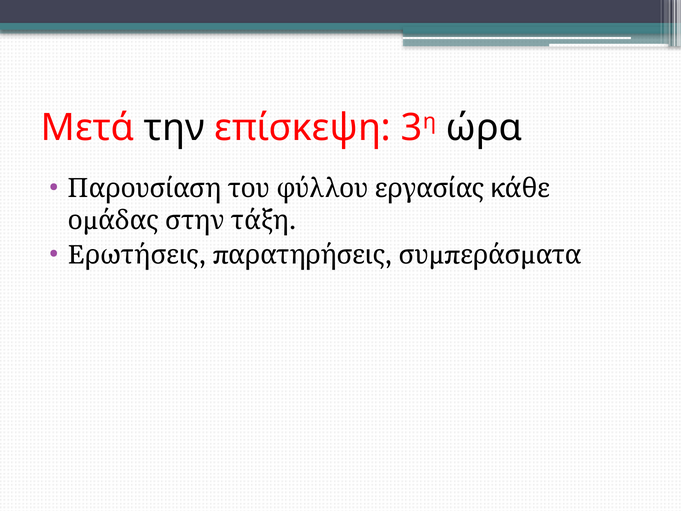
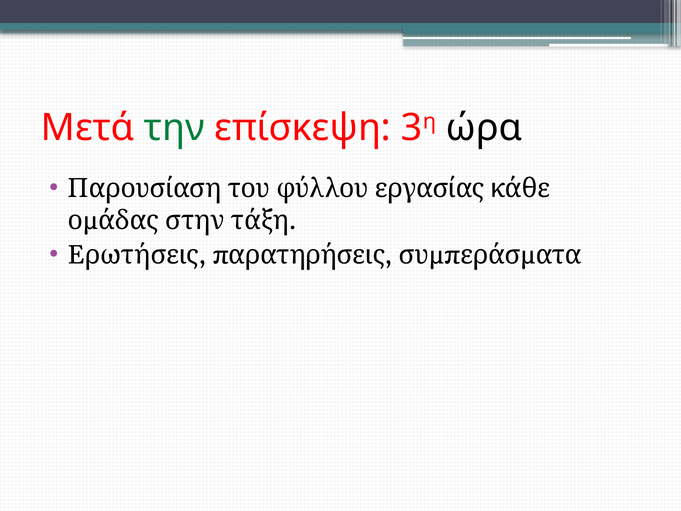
την colour: black -> green
